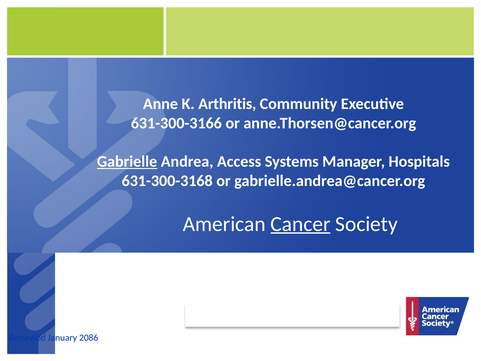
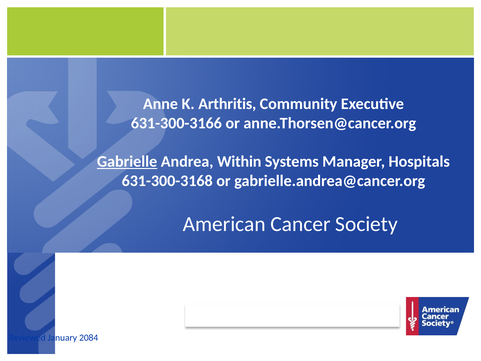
Access: Access -> Within
Cancer underline: present -> none
2086: 2086 -> 2084
